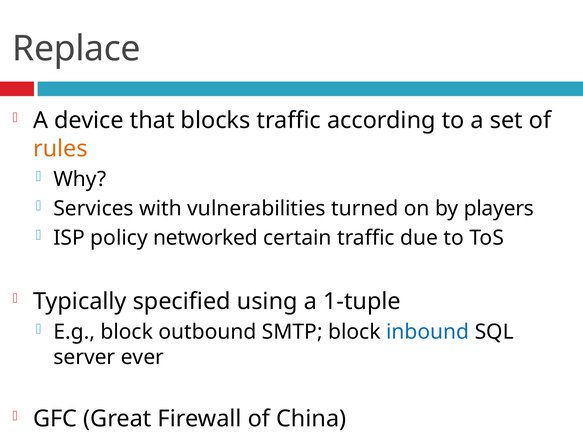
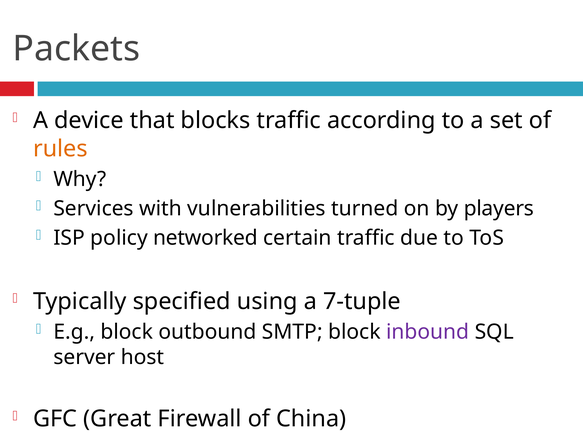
Replace: Replace -> Packets
1-tuple: 1-tuple -> 7-tuple
inbound colour: blue -> purple
ever: ever -> host
